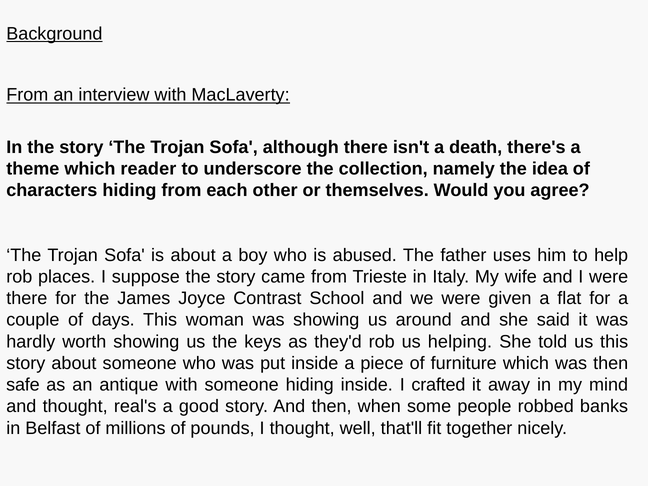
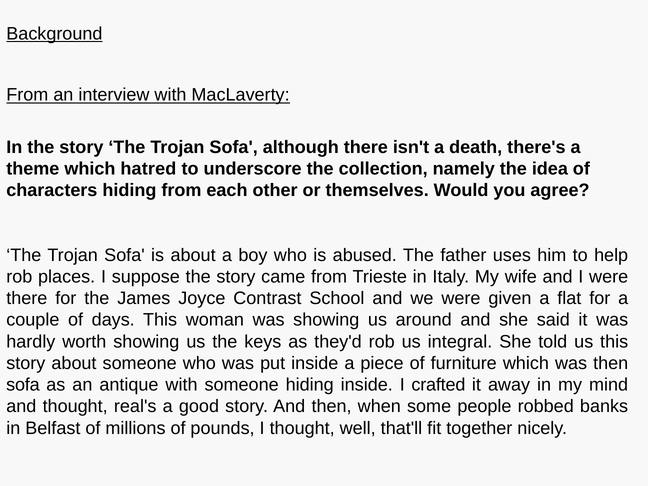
reader: reader -> hatred
helping: helping -> integral
safe at (23, 385): safe -> sofa
